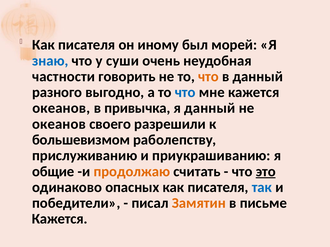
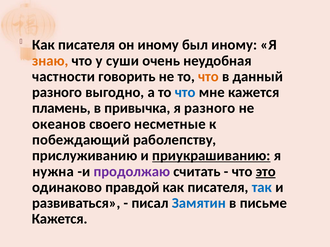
был морей: морей -> иному
знаю colour: blue -> orange
океанов at (61, 108): океанов -> пламень
я данный: данный -> разного
разрешили: разрешили -> несметные
большевизмом: большевизмом -> побеждающий
приукрашиванию underline: none -> present
общие: общие -> нужна
продолжаю colour: orange -> purple
опасных: опасных -> правдой
победители: победители -> развиваться
Замятин colour: orange -> blue
